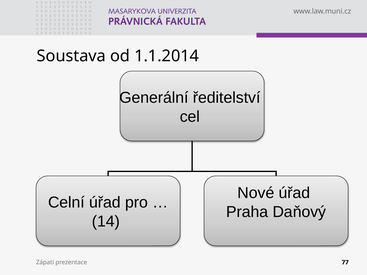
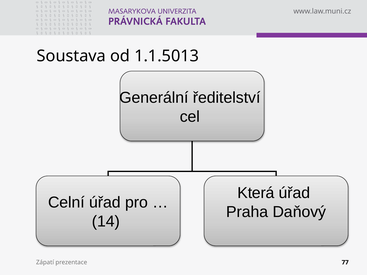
1.1.2014: 1.1.2014 -> 1.1.5013
Nové: Nové -> Která
